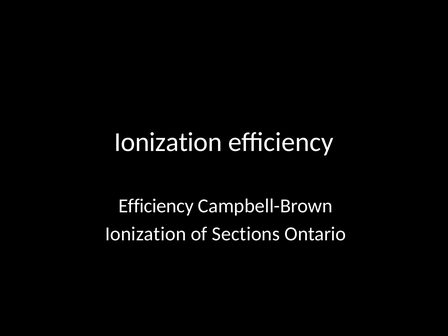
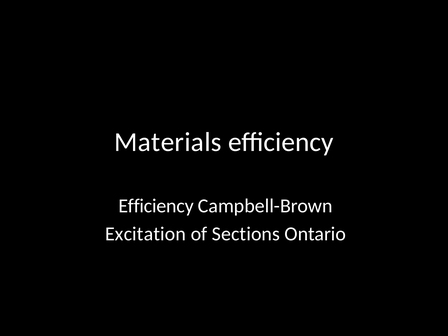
Ionization at (168, 142): Ionization -> Materials
Ionization at (146, 234): Ionization -> Excitation
